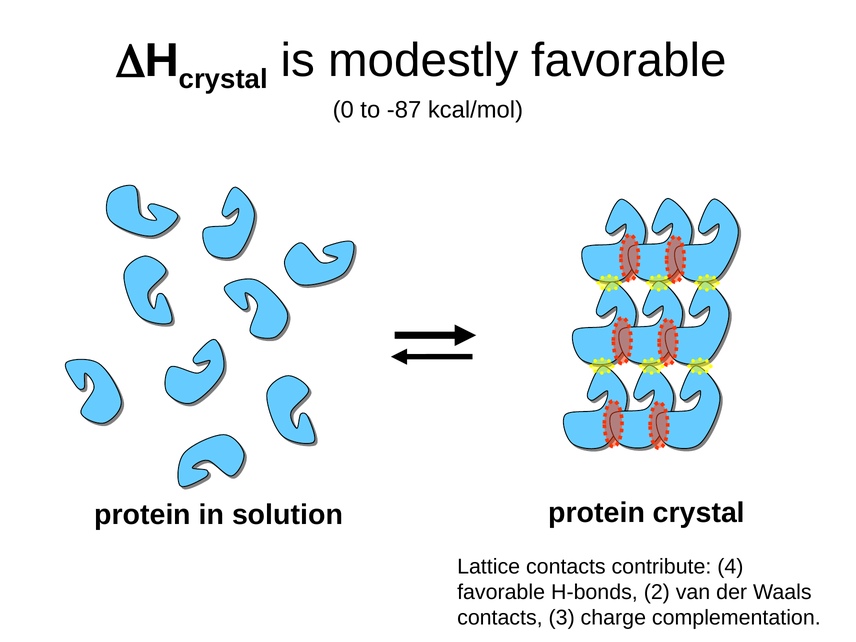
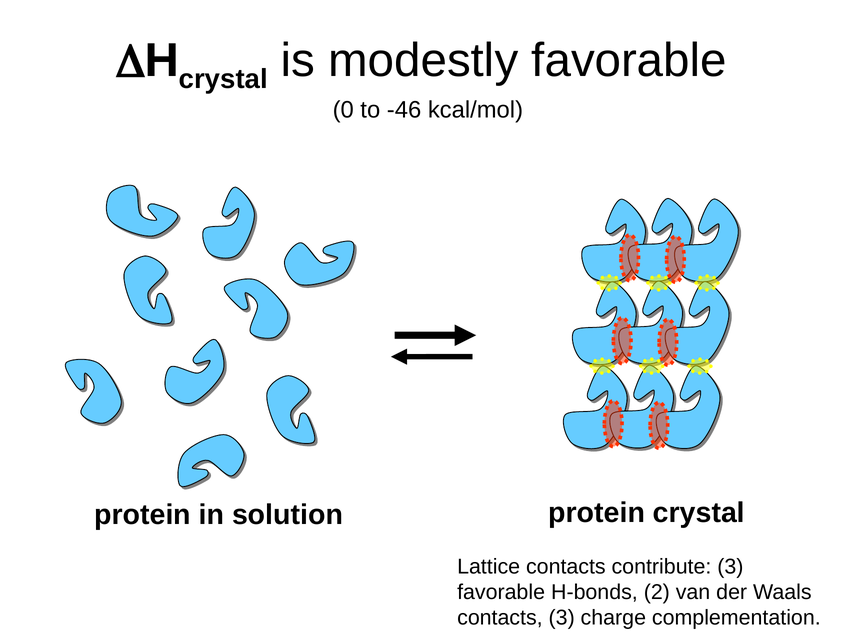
-87: -87 -> -46
contribute 4: 4 -> 3
